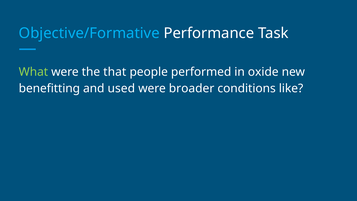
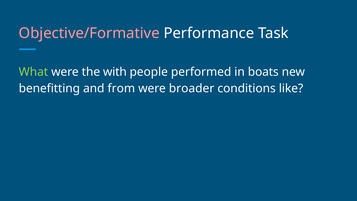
Objective/Formative colour: light blue -> pink
that: that -> with
oxide: oxide -> boats
used: used -> from
